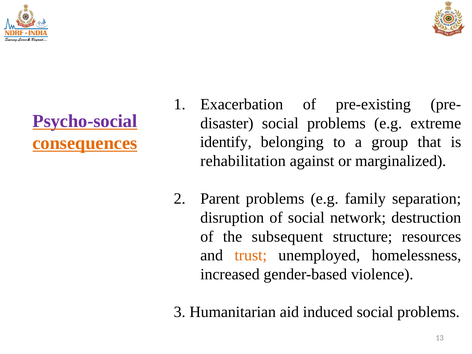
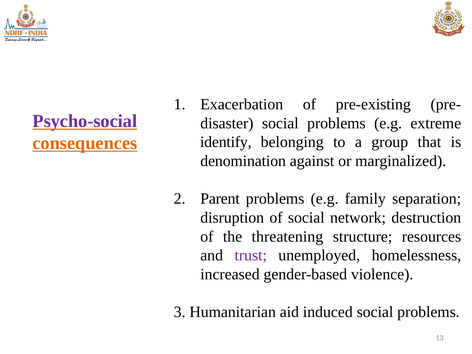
rehabilitation: rehabilitation -> denomination
subsequent: subsequent -> threatening
trust colour: orange -> purple
